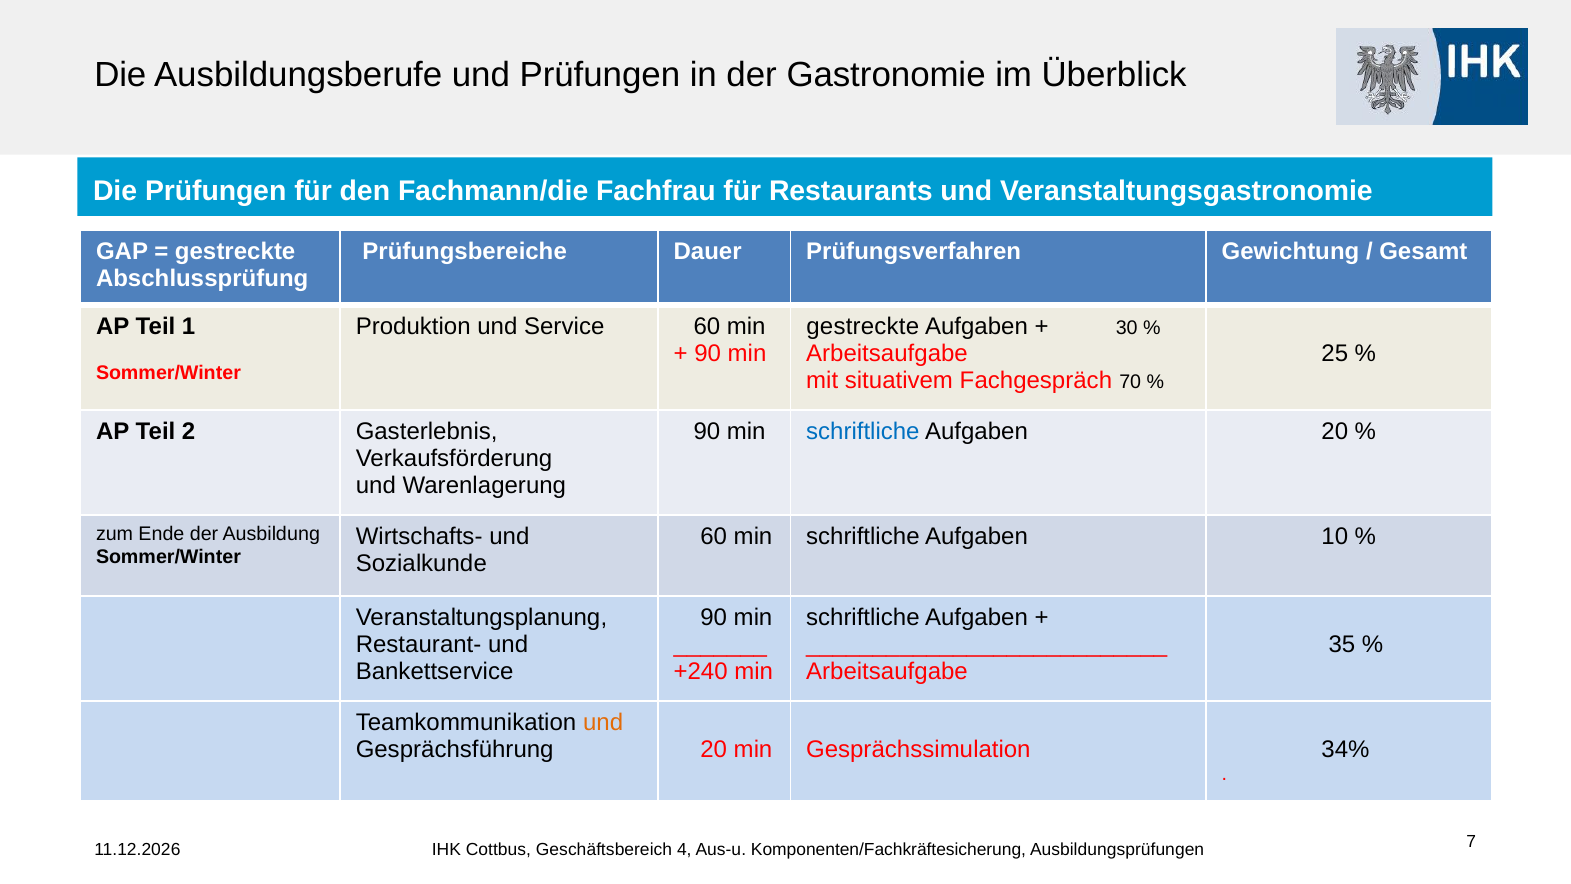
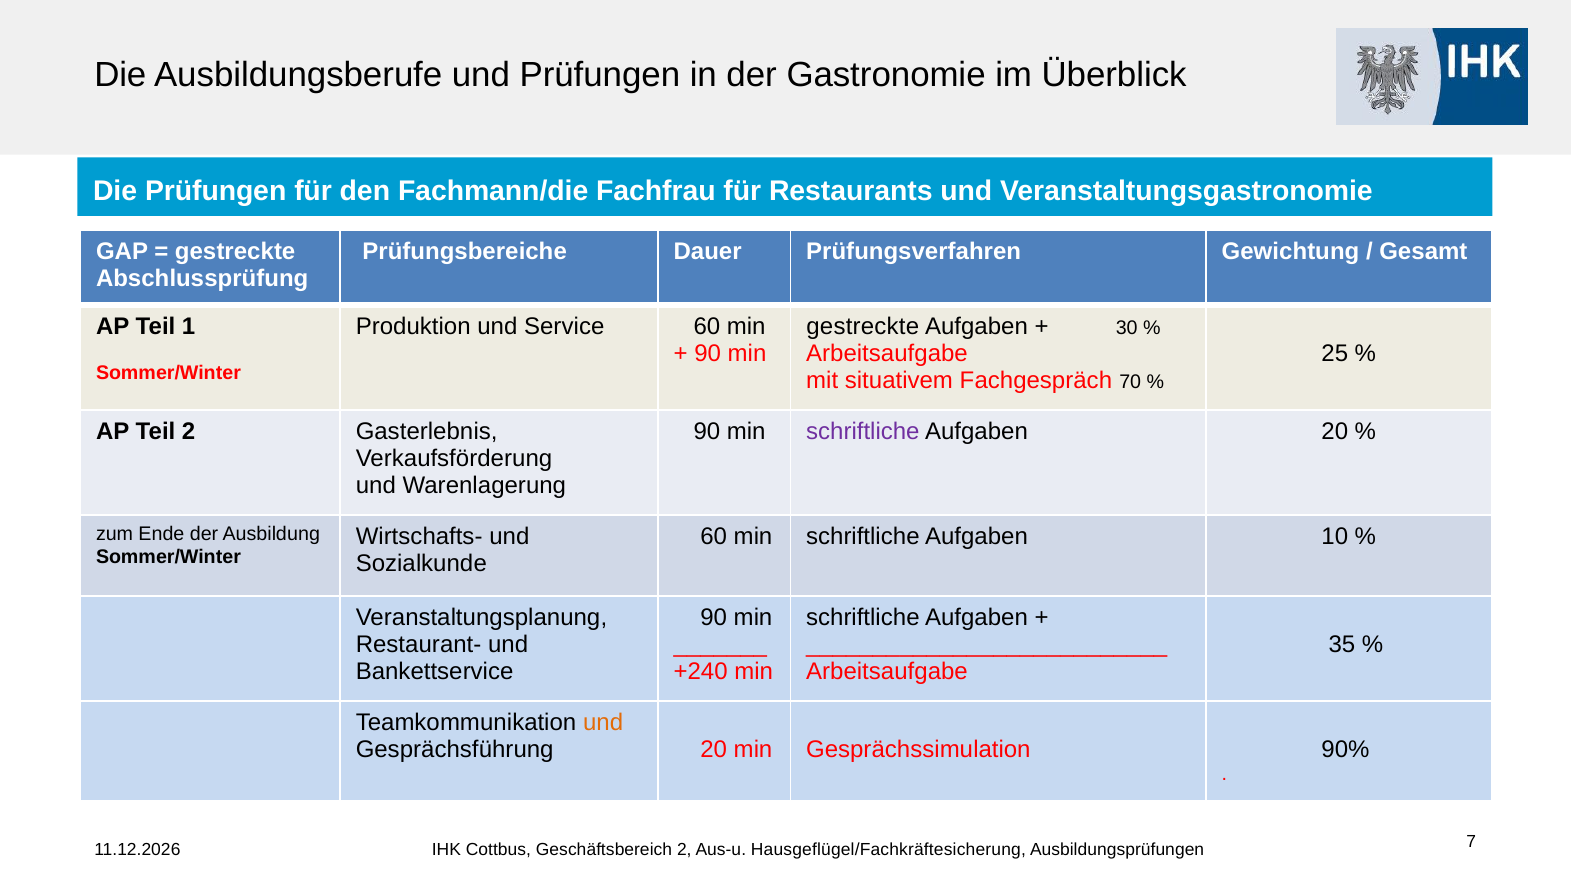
schriftliche at (863, 432) colour: blue -> purple
34%: 34% -> 90%
Geschäftsbereich 4: 4 -> 2
Komponenten/Fachkräftesicherung: Komponenten/Fachkräftesicherung -> Hausgeflügel/Fachkräftesicherung
